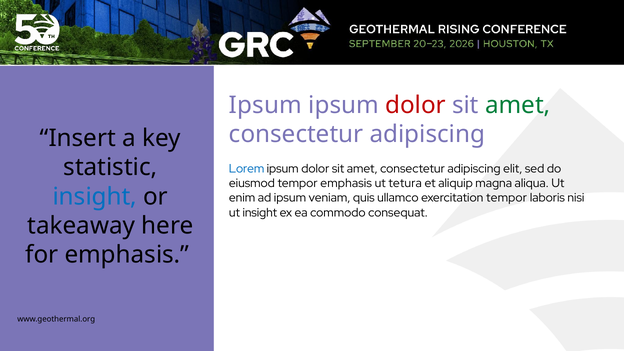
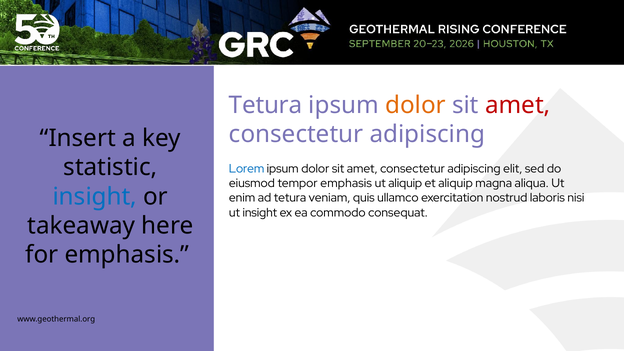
Ipsum at (265, 105): Ipsum -> Tetura
dolor at (416, 105) colour: red -> orange
amet at (518, 105) colour: green -> red
ut tetura: tetura -> aliquip
ad ipsum: ipsum -> tetura
exercitation tempor: tempor -> nostrud
